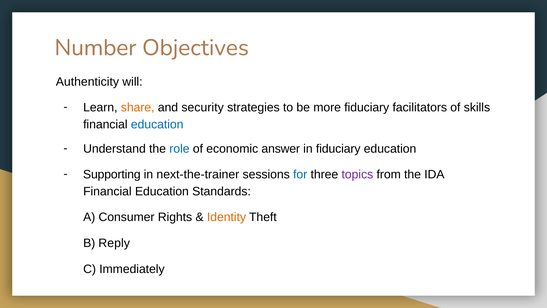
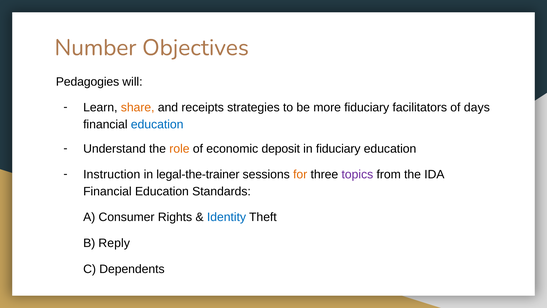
Authenticity: Authenticity -> Pedagogies
security: security -> receipts
skills: skills -> days
role colour: blue -> orange
answer: answer -> deposit
Supporting: Supporting -> Instruction
next-the-trainer: next-the-trainer -> legal-the-trainer
for colour: blue -> orange
Identity colour: orange -> blue
Immediately: Immediately -> Dependents
